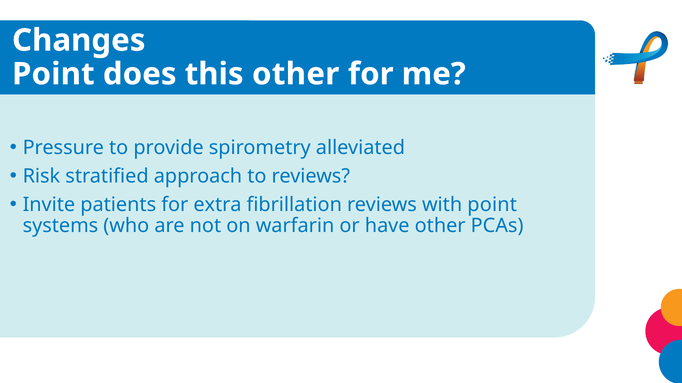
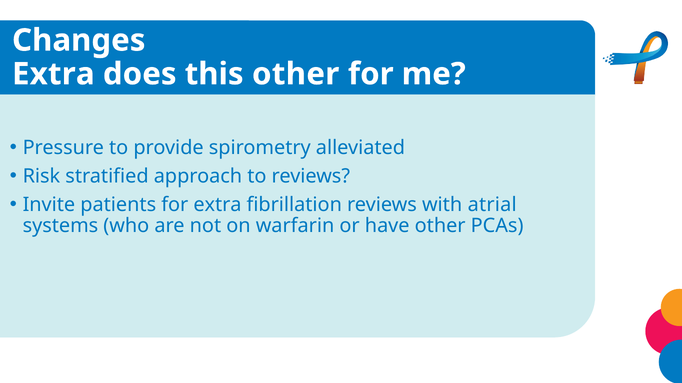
Point at (53, 74): Point -> Extra
with point: point -> atrial
